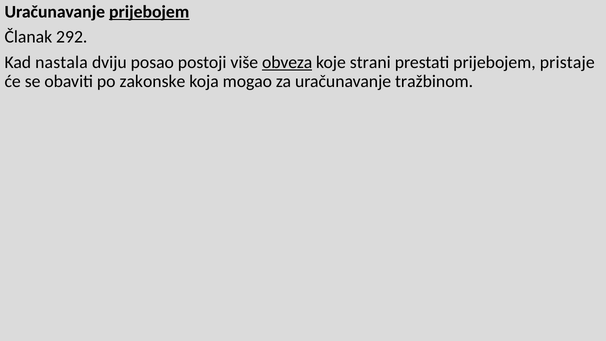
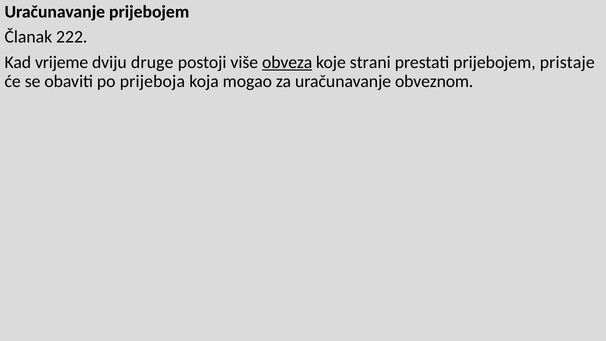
prijebojem at (149, 12) underline: present -> none
292: 292 -> 222
nastala: nastala -> vrijeme
posao: posao -> druge
zakonske: zakonske -> prijeboja
tražbinom: tražbinom -> obveznom
